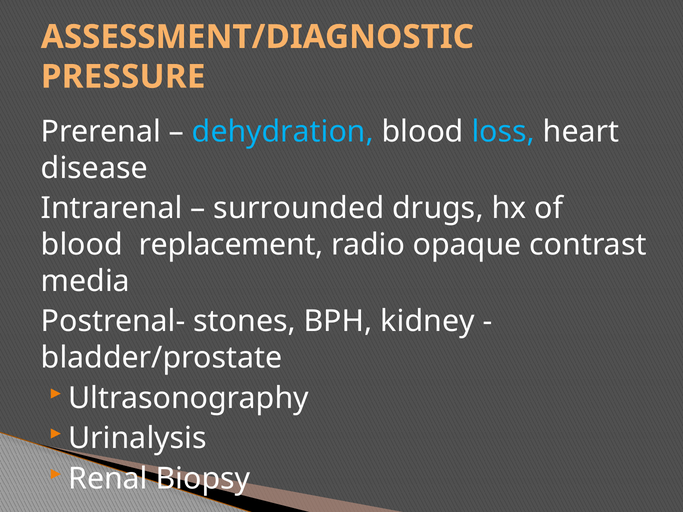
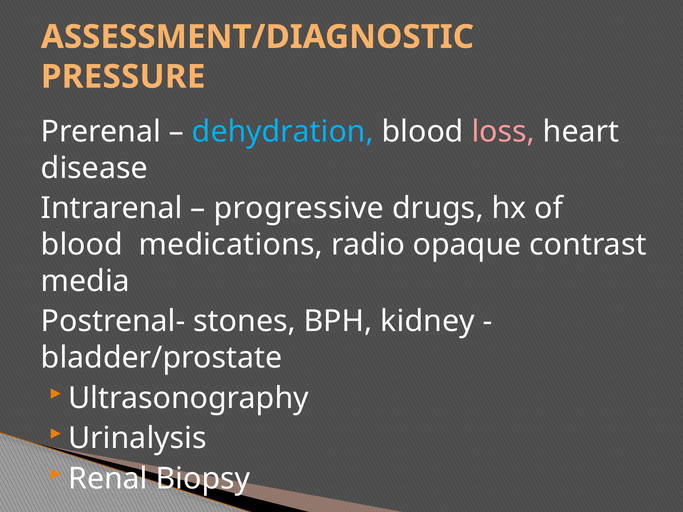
loss colour: light blue -> pink
surrounded: surrounded -> progressive
replacement: replacement -> medications
